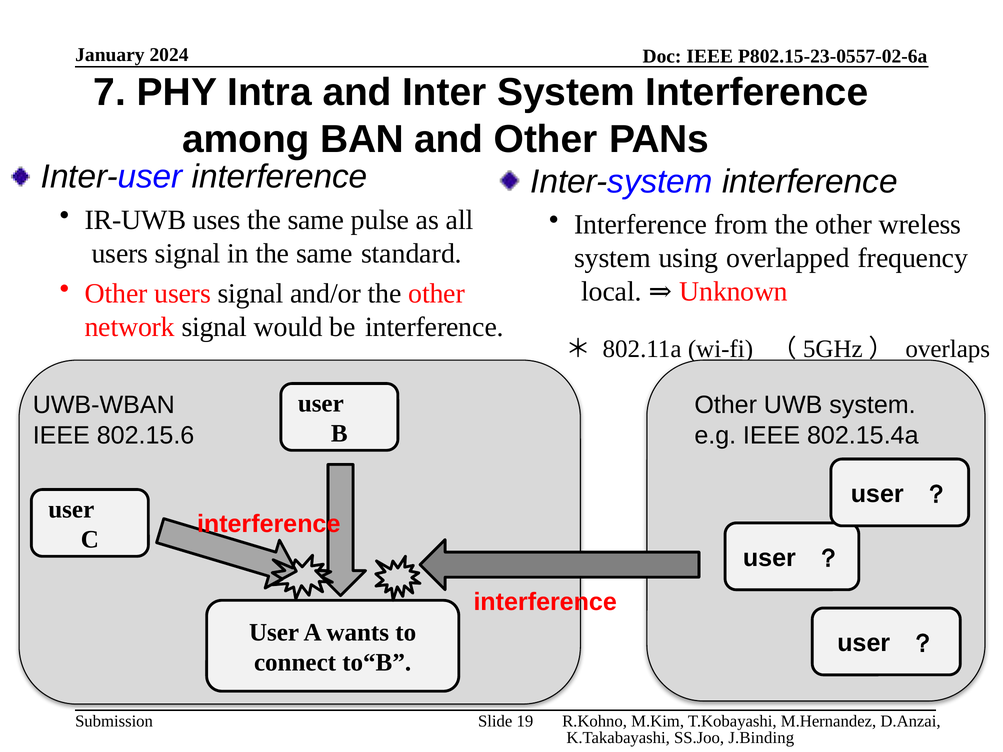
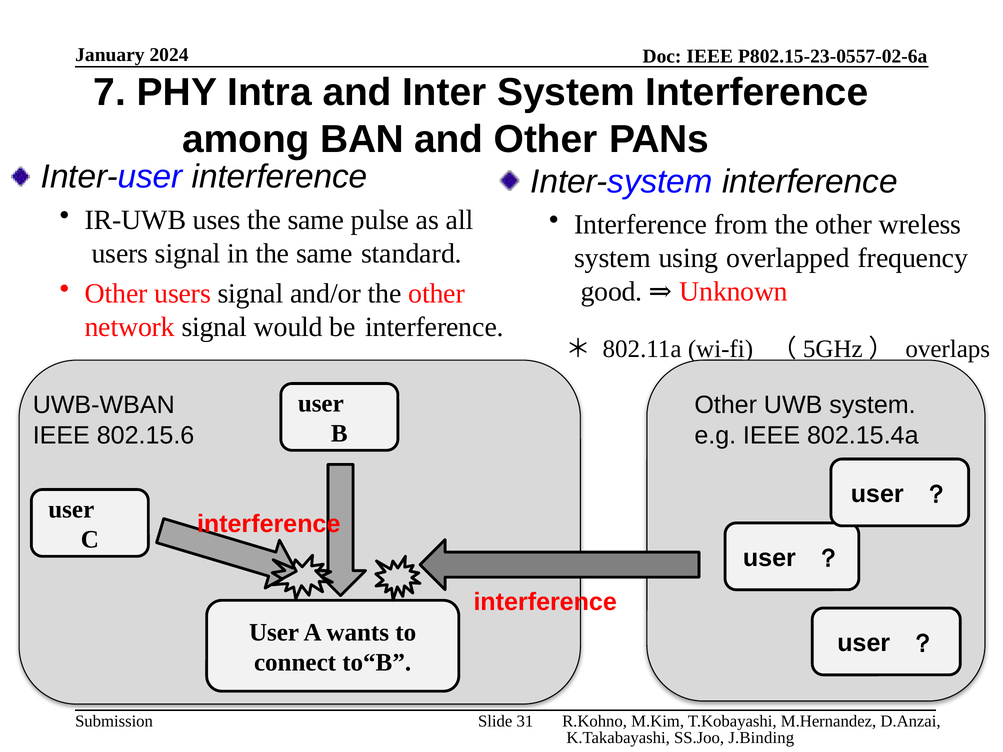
local: local -> good
19: 19 -> 31
